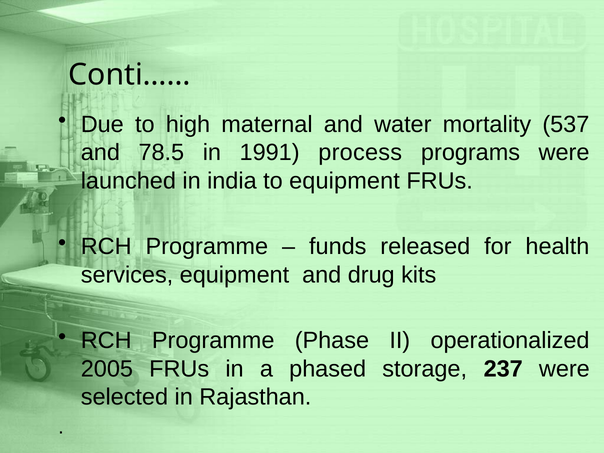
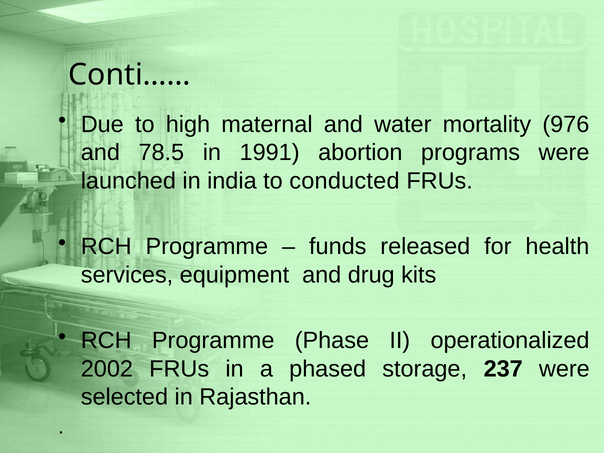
537: 537 -> 976
process: process -> abortion
to equipment: equipment -> conducted
2005: 2005 -> 2002
